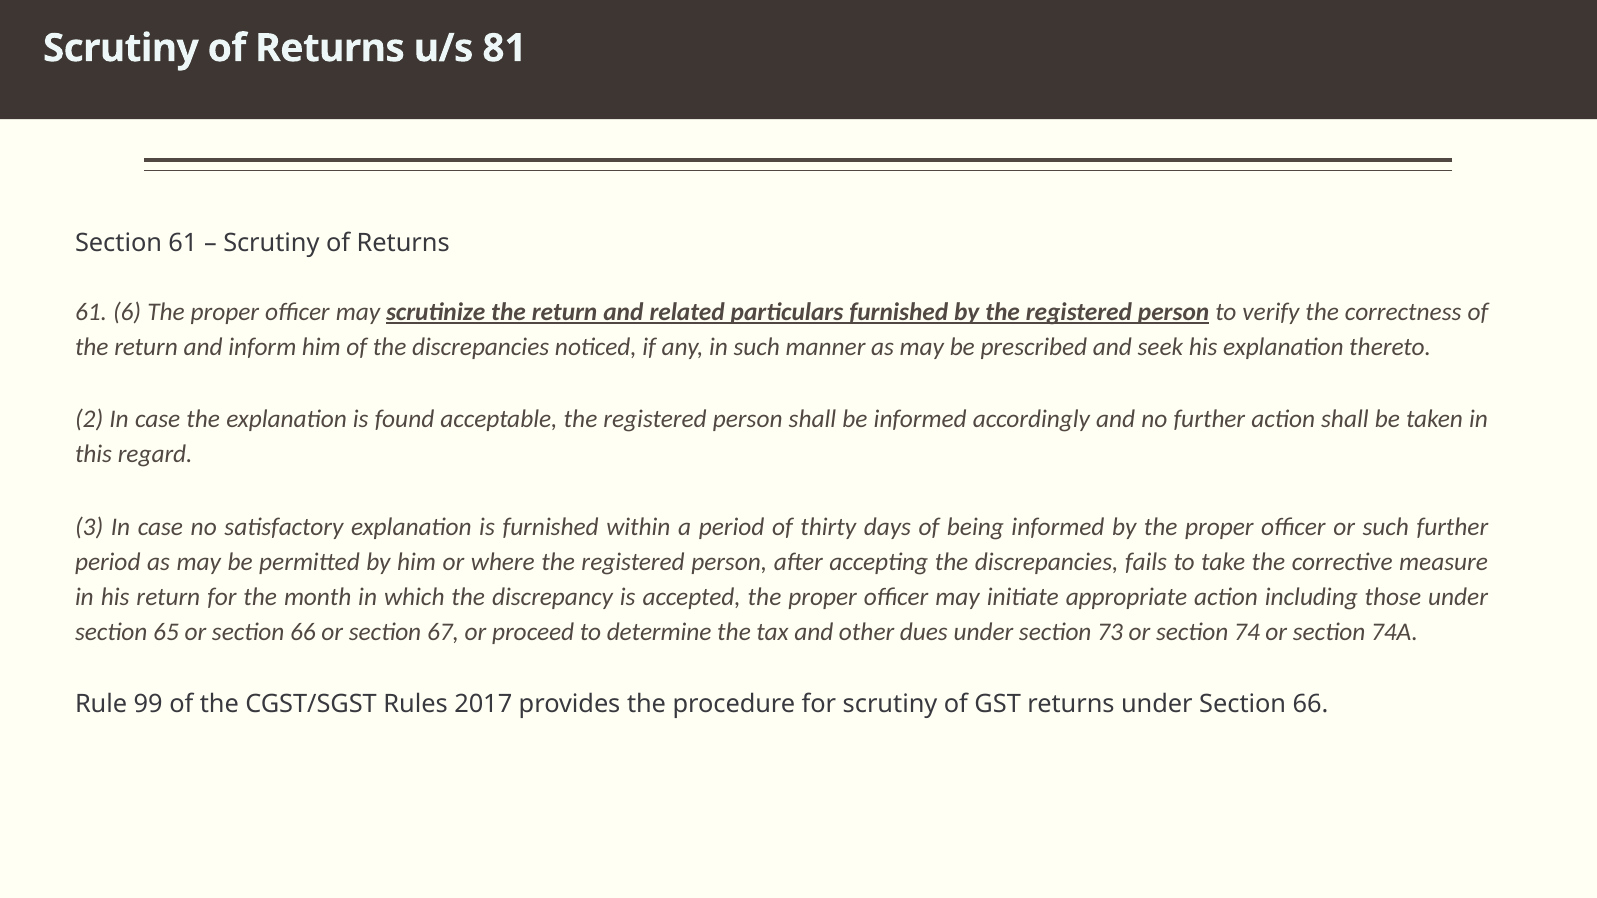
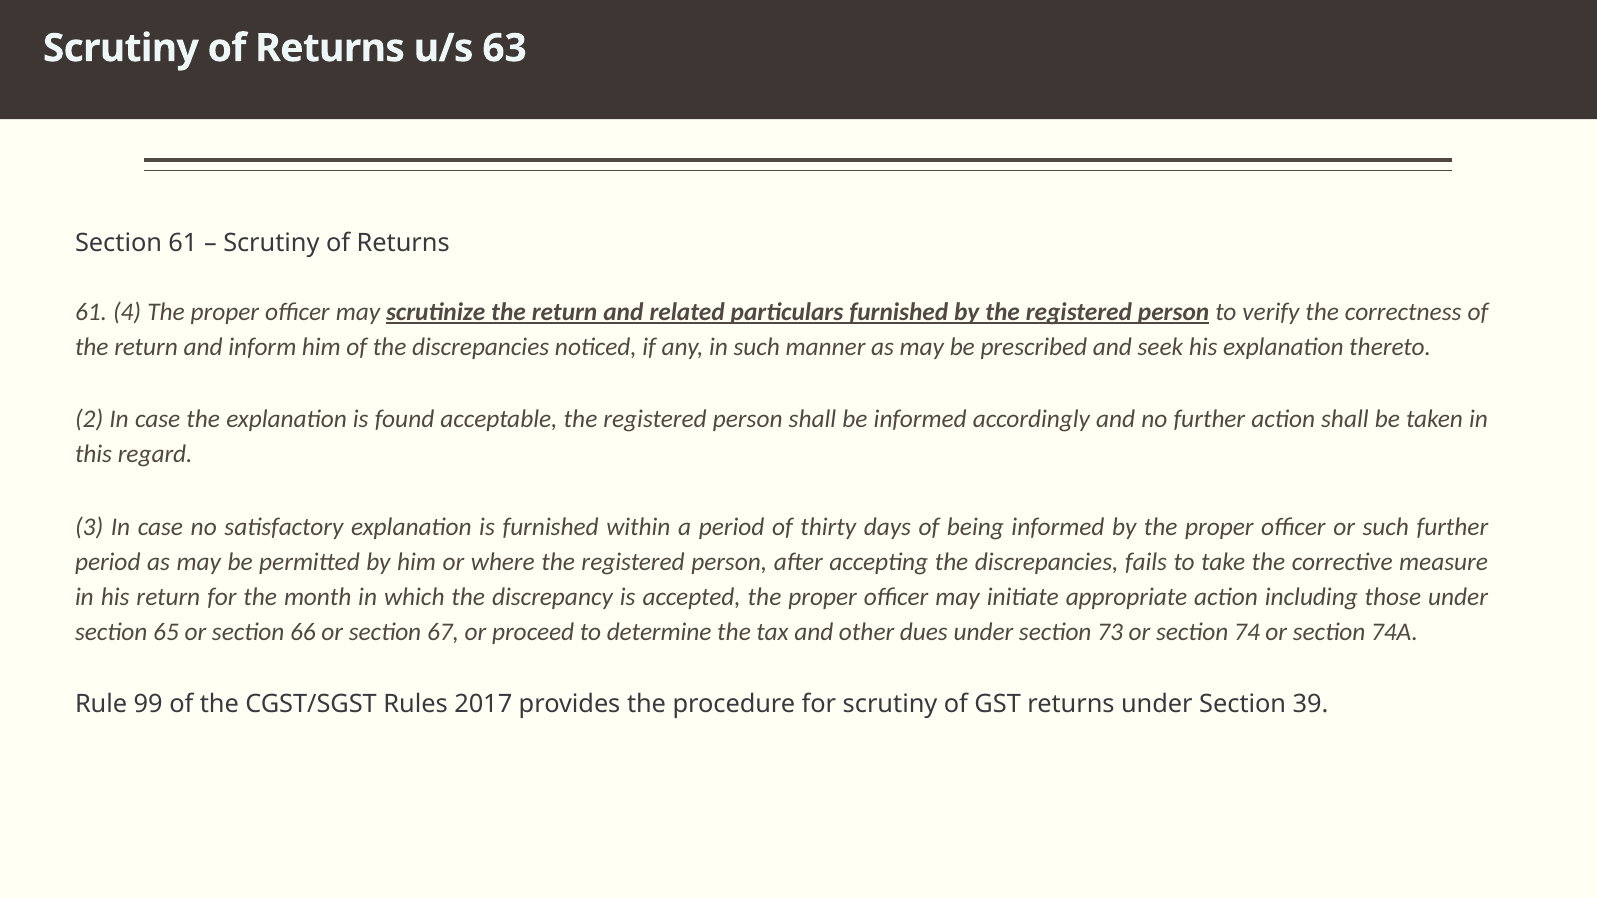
81: 81 -> 63
6: 6 -> 4
under Section 66: 66 -> 39
